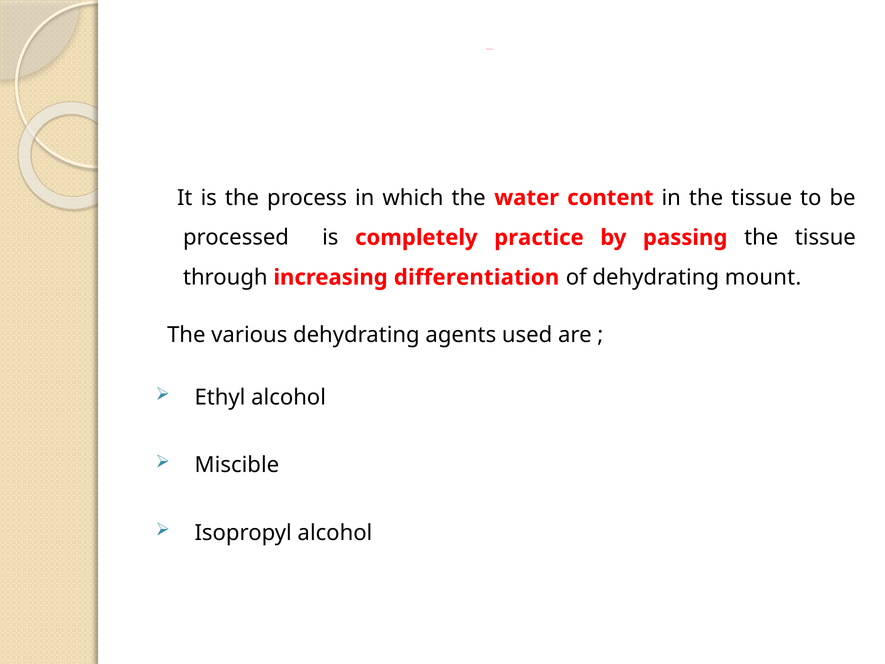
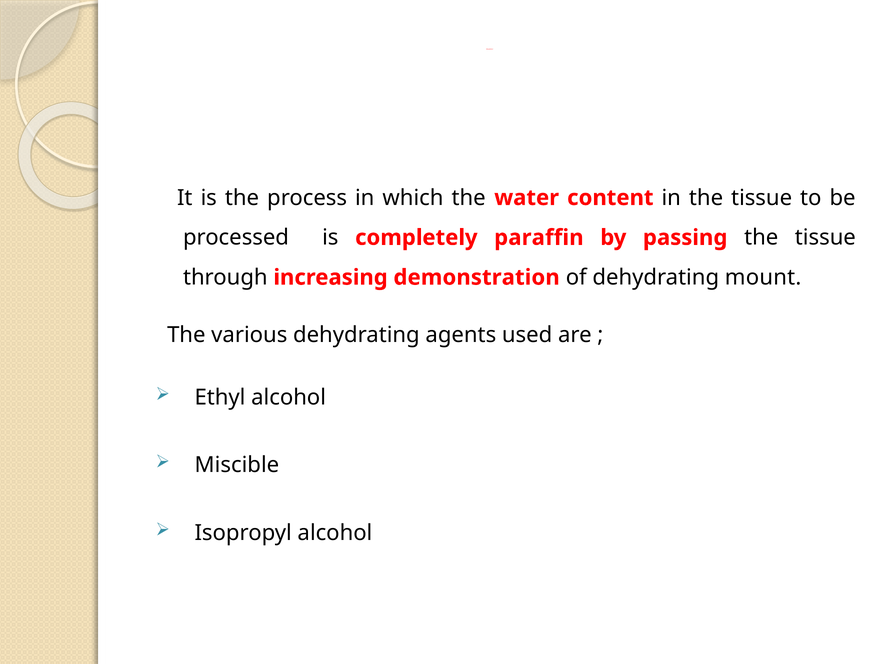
practice: practice -> paraffin
differentiation: differentiation -> demonstration
